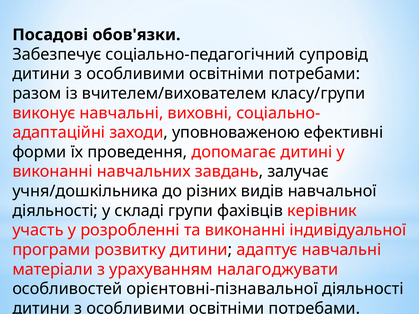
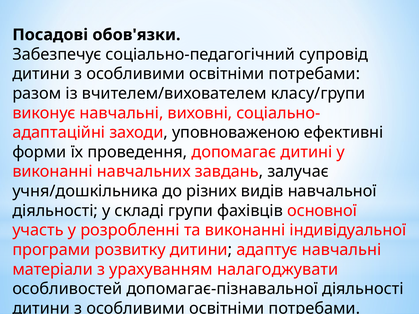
керівник: керівник -> основної
орієнтовні-пізнавальної: орієнтовні-пізнавальної -> допомагає-пізнавальної
